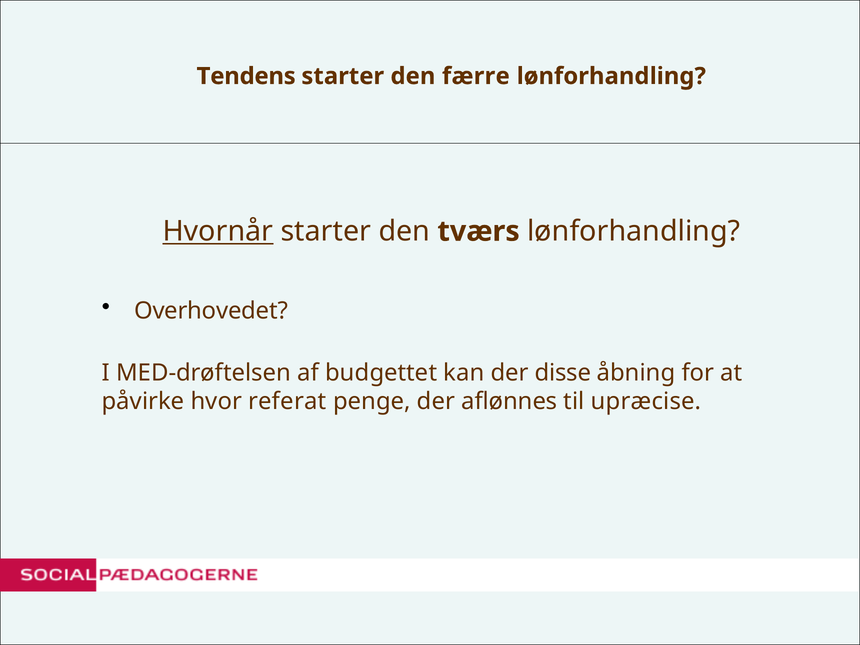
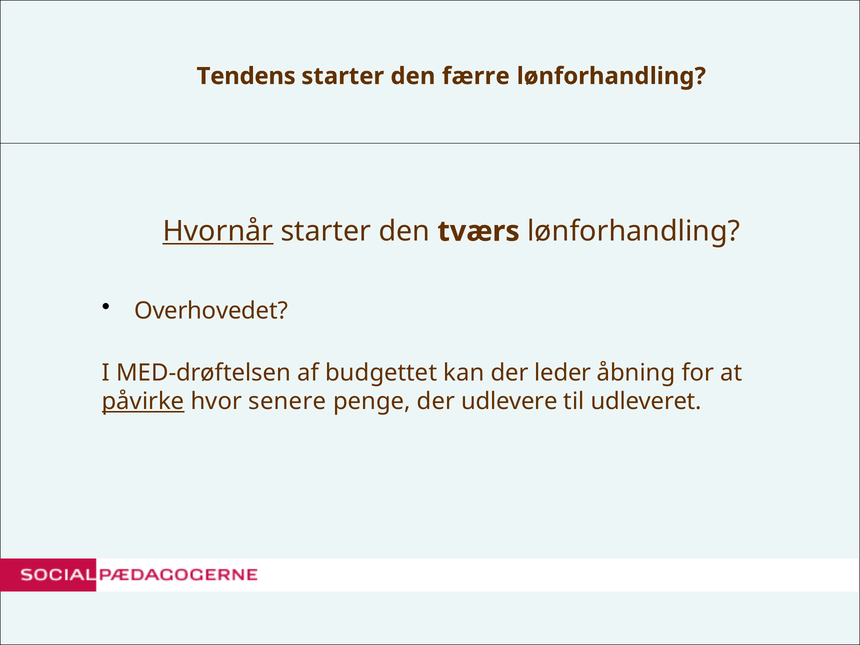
disse: disse -> leder
påvirke underline: none -> present
referat: referat -> senere
aflønnes: aflønnes -> udlevere
upræcise: upræcise -> udleveret
